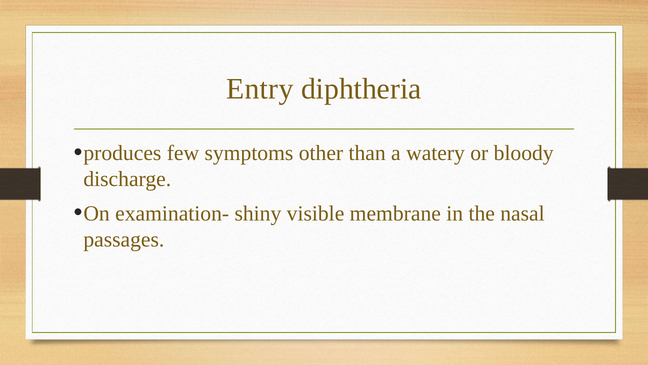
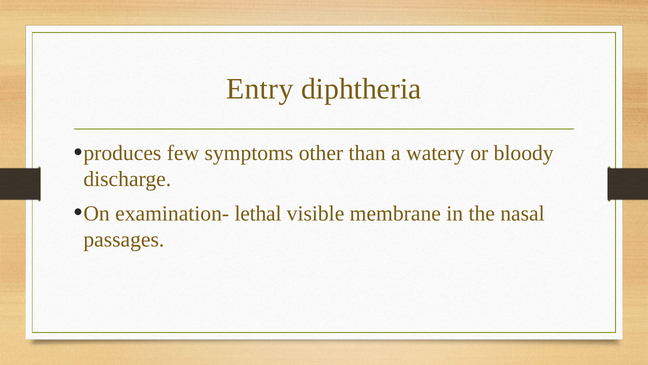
shiny: shiny -> lethal
